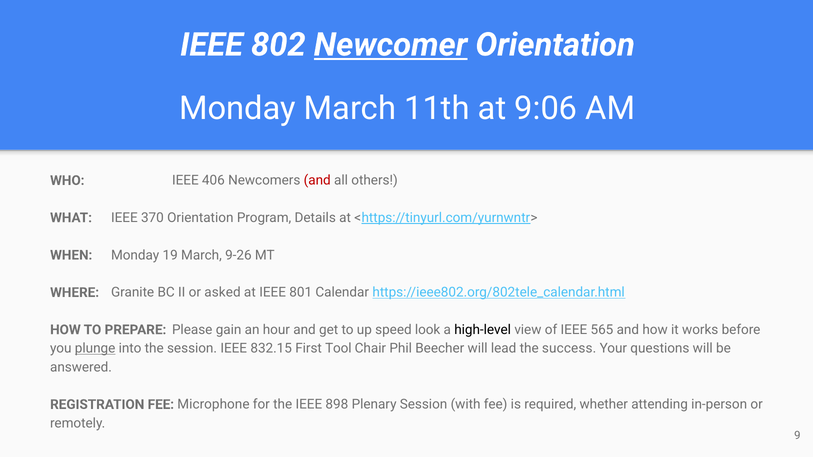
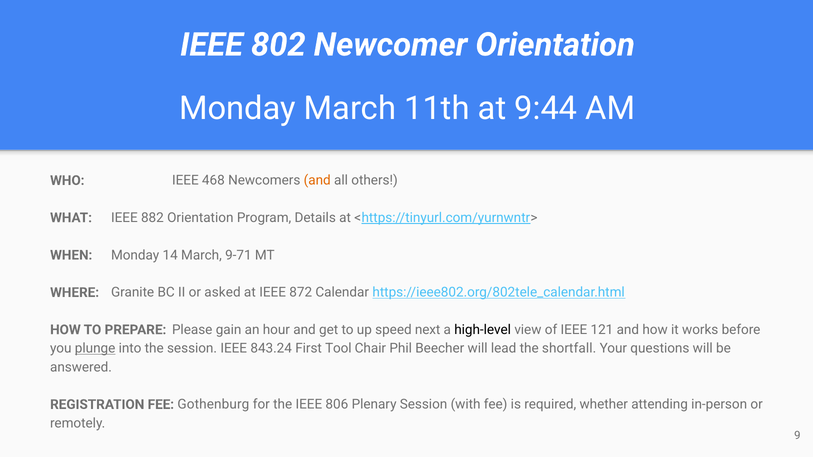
Newcomer underline: present -> none
9:06: 9:06 -> 9:44
406: 406 -> 468
and at (317, 181) colour: red -> orange
370: 370 -> 882
19: 19 -> 14
9-26: 9-26 -> 9-71
801: 801 -> 872
look: look -> next
565: 565 -> 121
832.15: 832.15 -> 843.24
success: success -> shortfall
Microphone: Microphone -> Gothenburg
898: 898 -> 806
